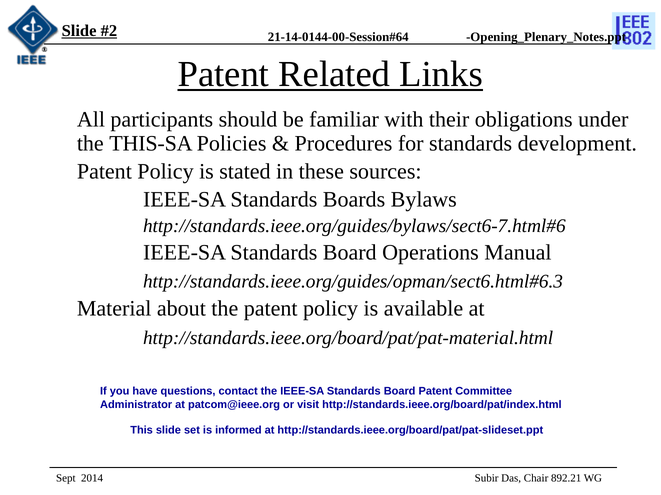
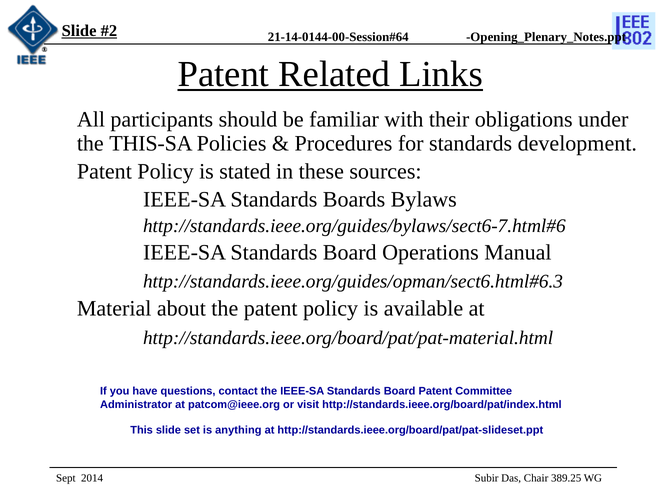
informed: informed -> anything
892.21: 892.21 -> 389.25
